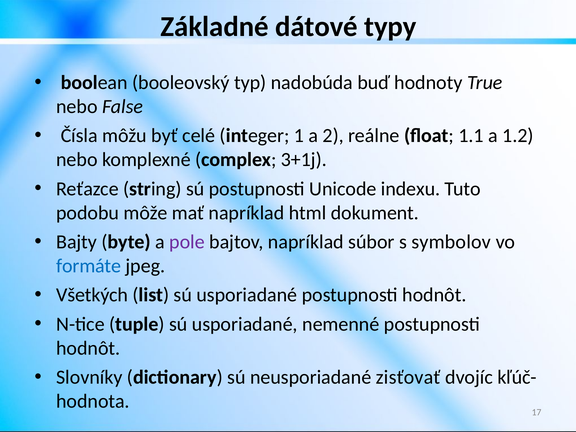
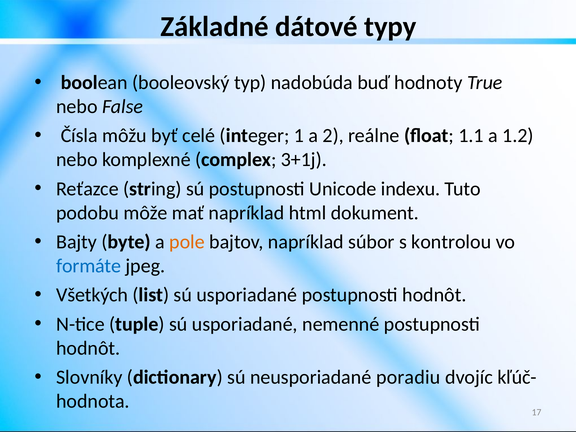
pole colour: purple -> orange
symbolov: symbolov -> kontrolou
zisťovať: zisťovať -> poradiu
